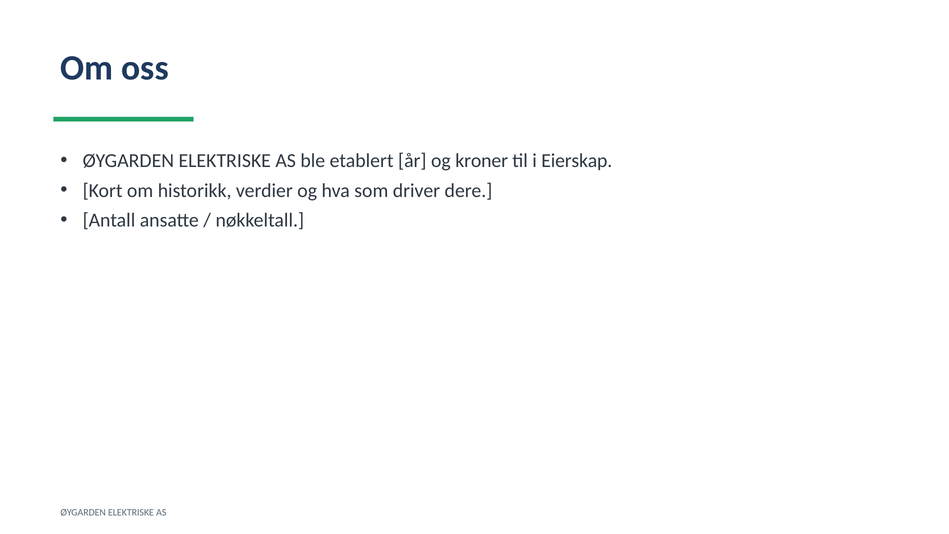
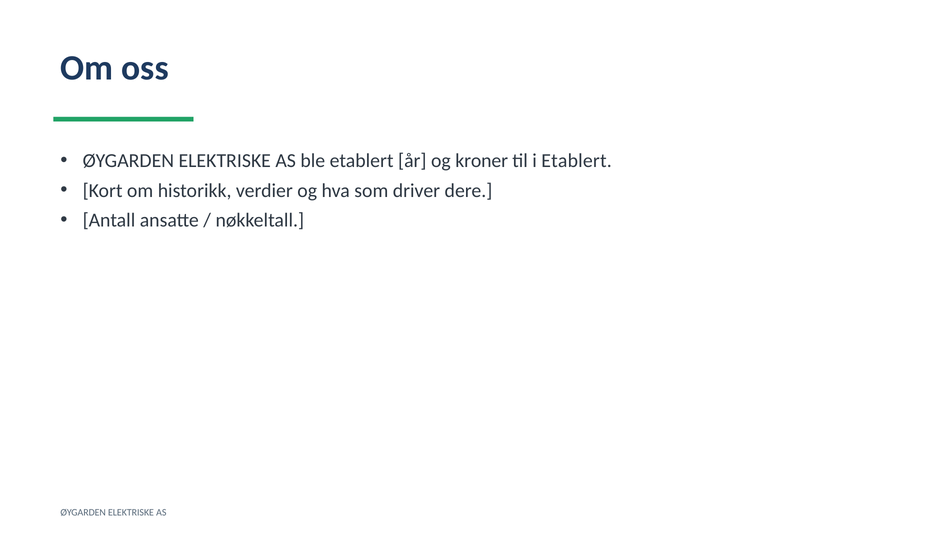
i Eierskap: Eierskap -> Etablert
